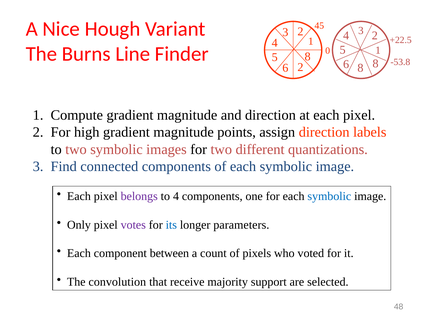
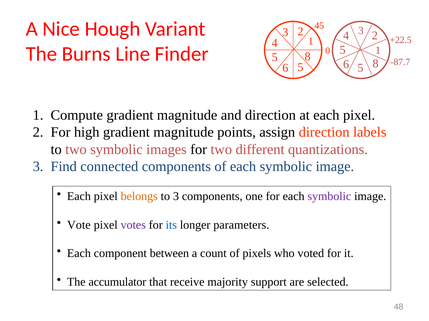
-53.8: -53.8 -> -87.7
8 at (360, 68): 8 -> 5
2 at (300, 67): 2 -> 5
belongs colour: purple -> orange
to 4: 4 -> 3
symbolic at (329, 197) colour: blue -> purple
Only: Only -> Vote
convolution: convolution -> accumulator
